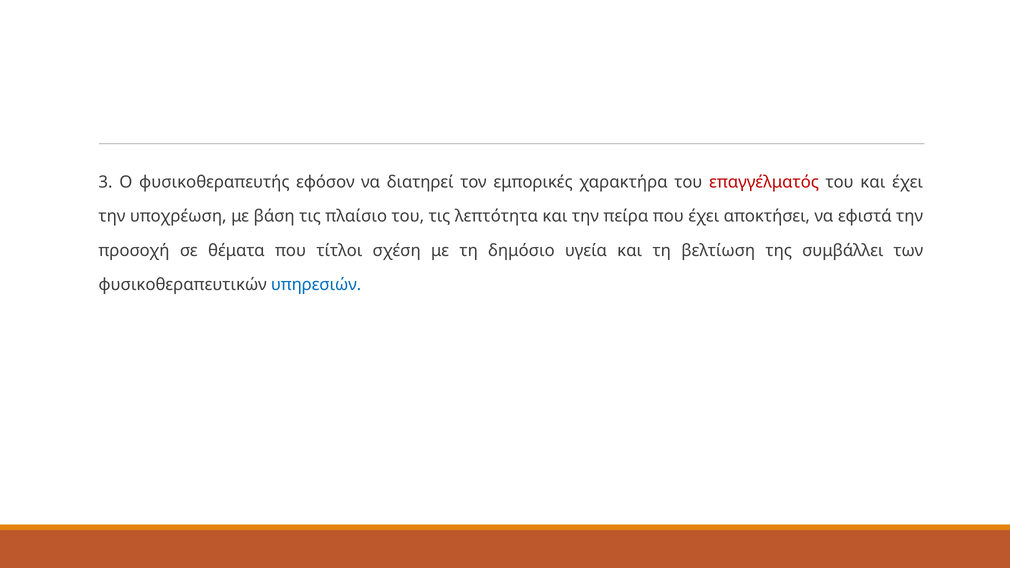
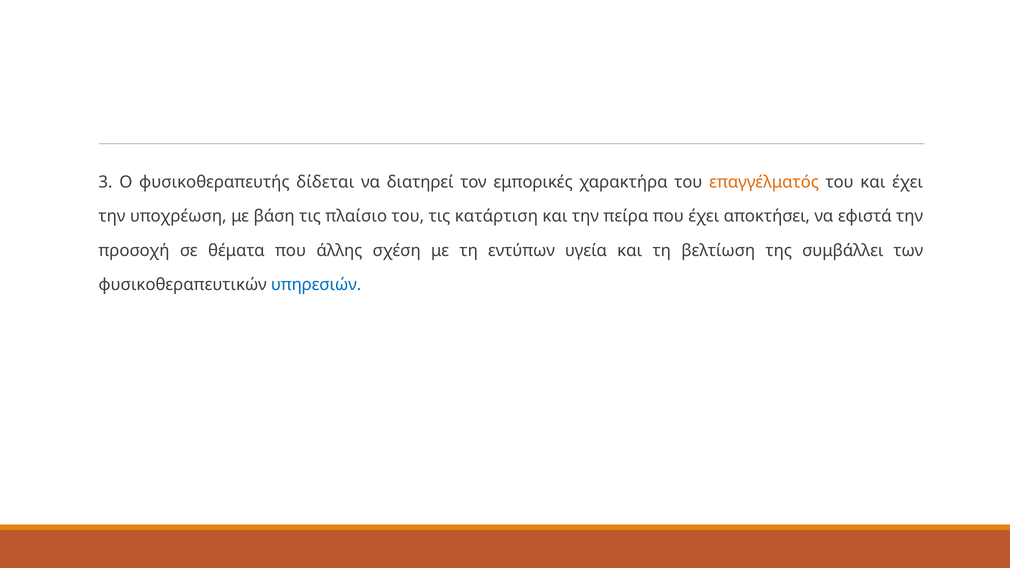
εφόσον: εφόσον -> δίδεται
επαγγέλματός colour: red -> orange
λεπτότητα: λεπτότητα -> κατάρτιση
τίτλοι: τίτλοι -> άλλης
δημόσιο: δημόσιο -> εντύπων
